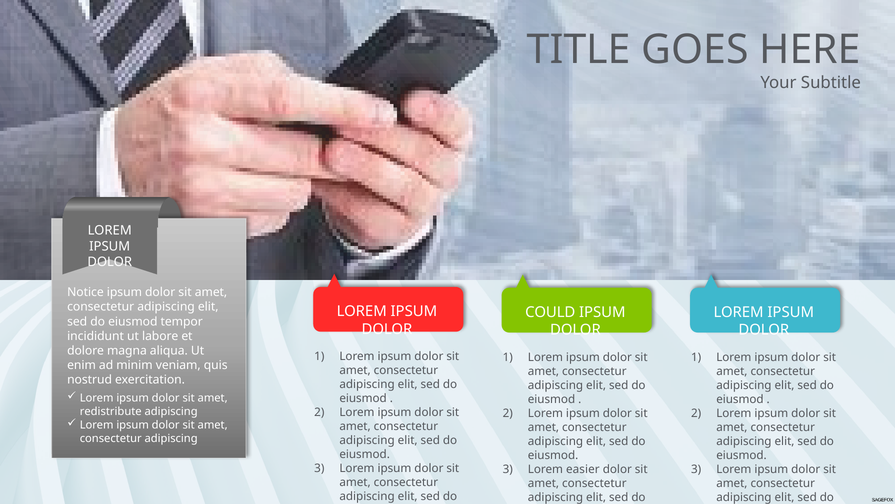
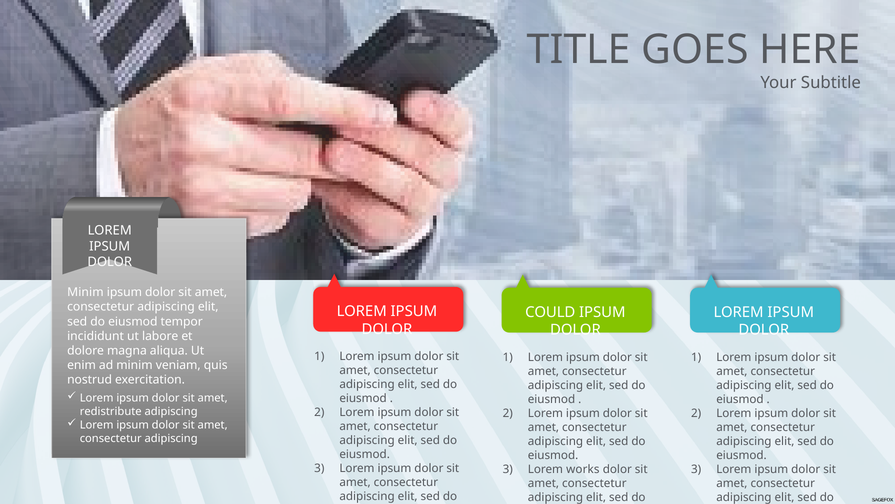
Notice at (85, 292): Notice -> Minim
easier: easier -> works
